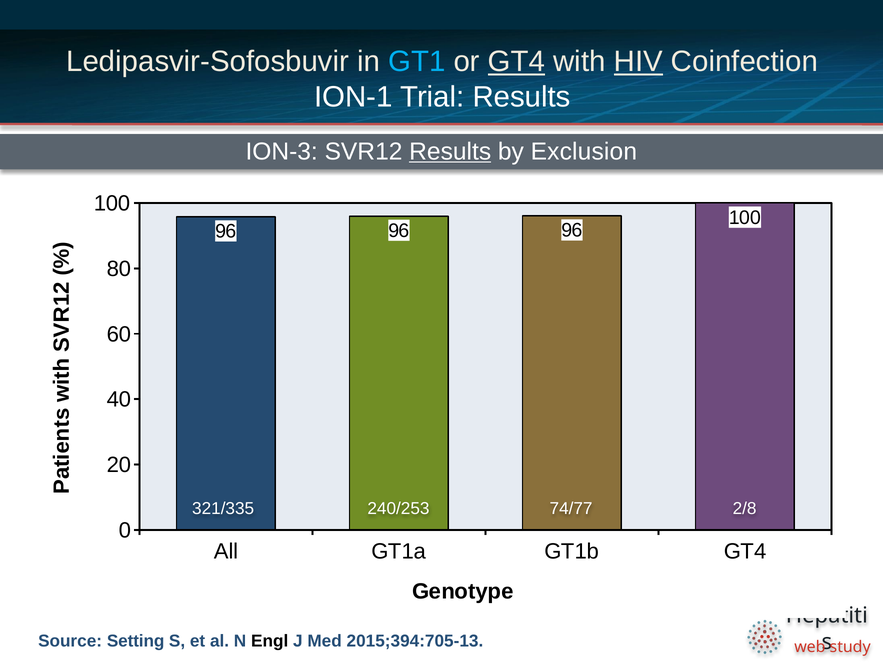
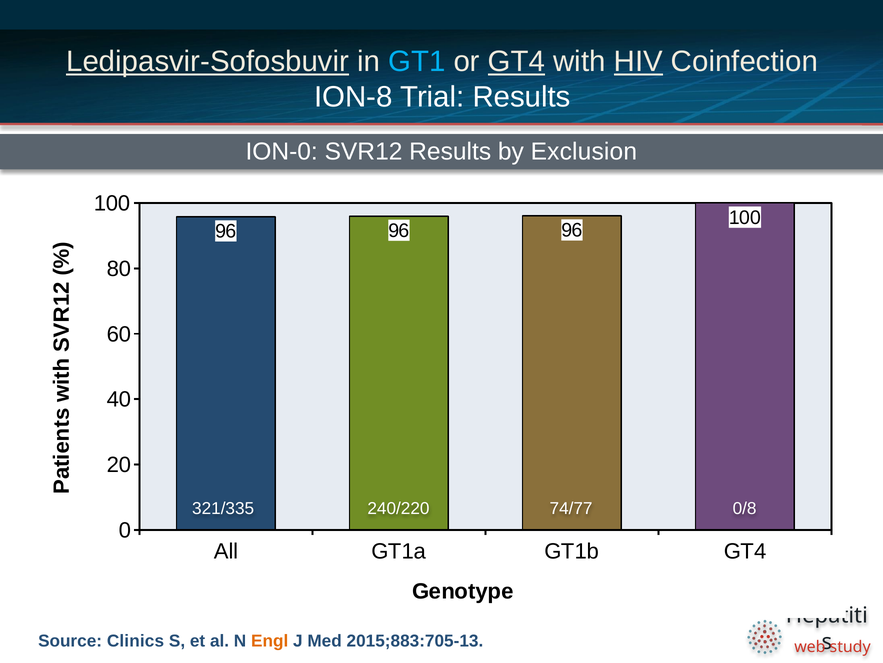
Ledipasvir-Sofosbuvir underline: none -> present
ION-1: ION-1 -> ION-8
ION-3: ION-3 -> ION-0
Results at (450, 151) underline: present -> none
240/253: 240/253 -> 240/220
2/8: 2/8 -> 0/8
Setting: Setting -> Clinics
Engl colour: black -> orange
2015;394:705-13: 2015;394:705-13 -> 2015;883:705-13
